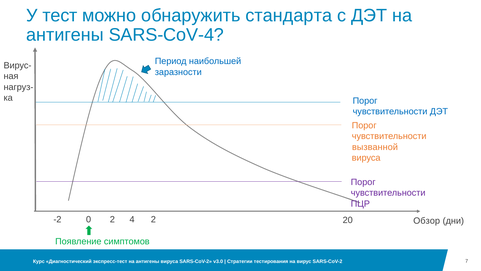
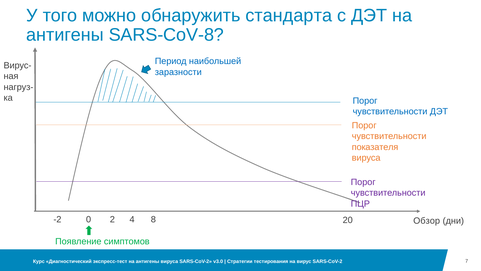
тест: тест -> того
SARS-CoV-4: SARS-CoV-4 -> SARS-CoV-8
вызванной: вызванной -> показателя
-2 2: 2 -> 8
